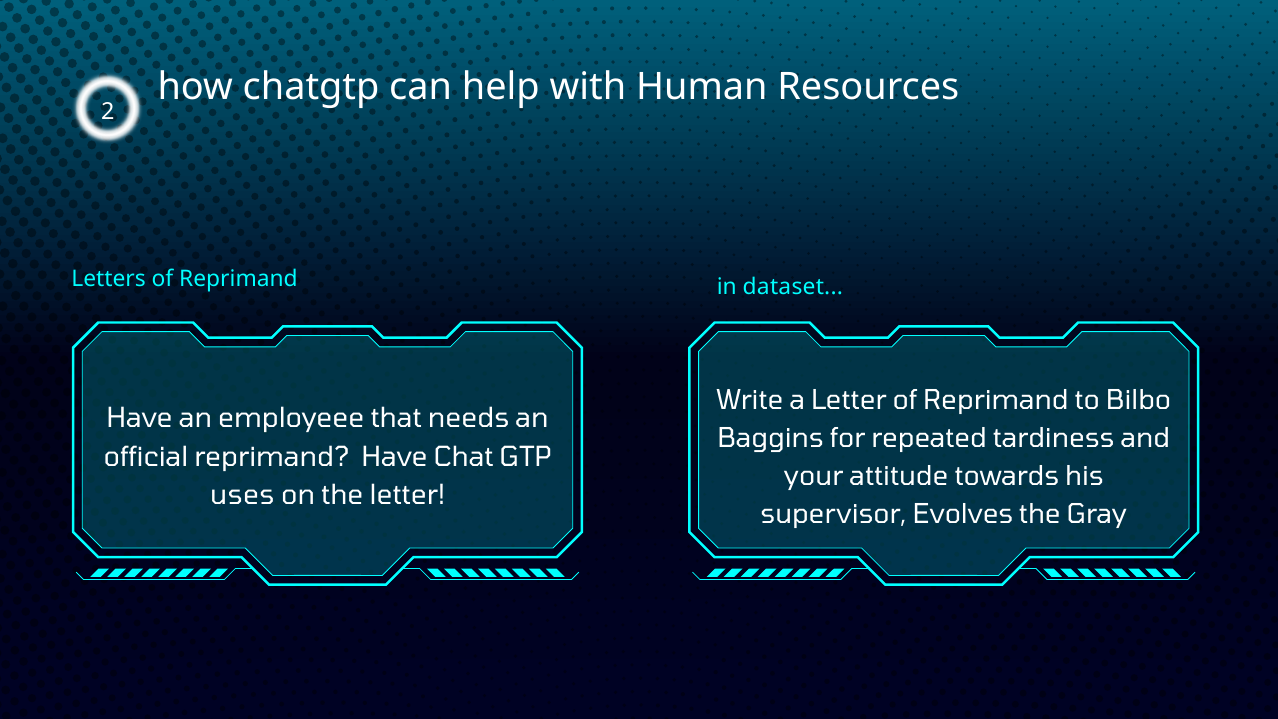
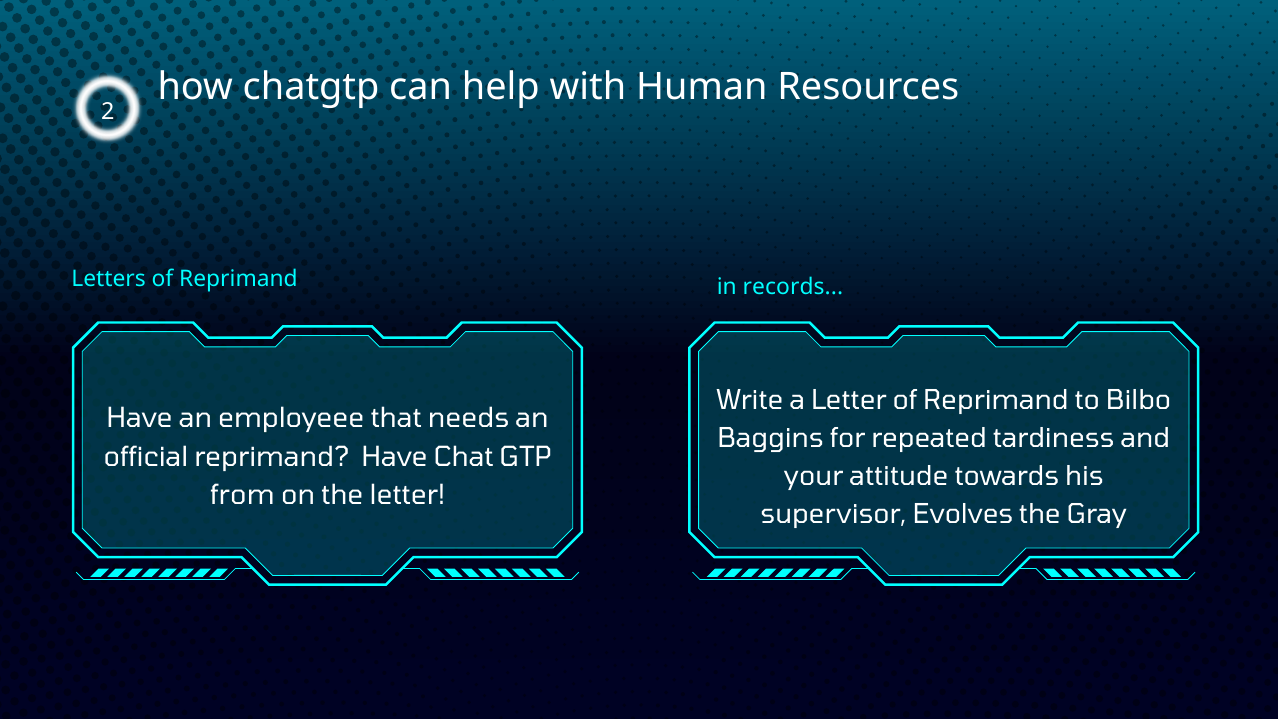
dataset: dataset -> records
uses: uses -> from
